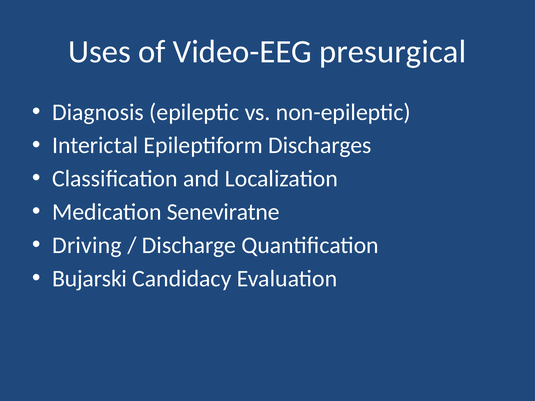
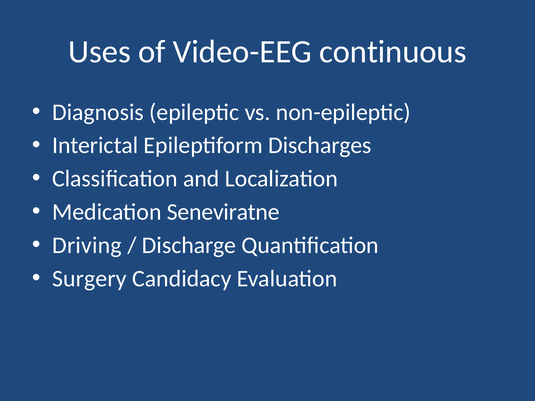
presurgical: presurgical -> continuous
Bujarski: Bujarski -> Surgery
